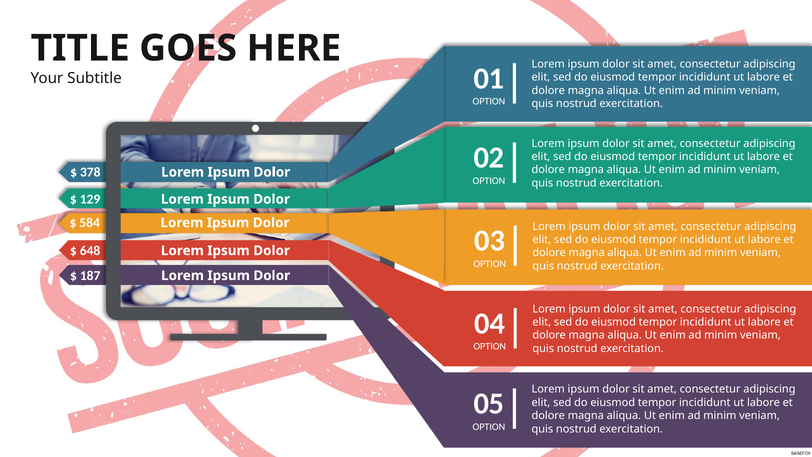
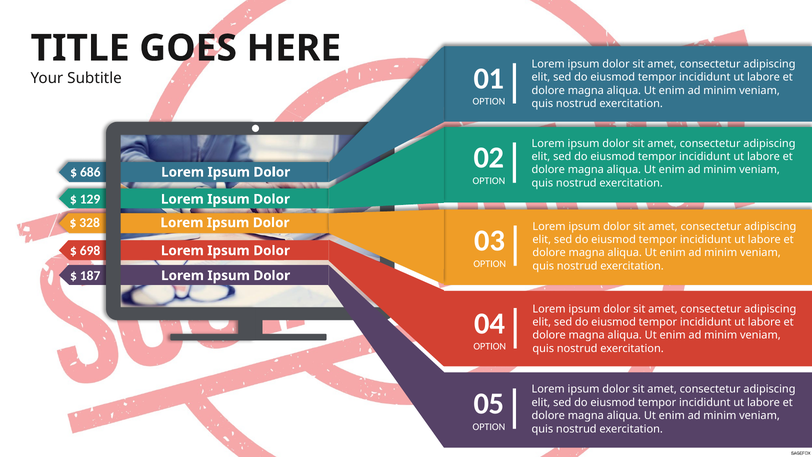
378: 378 -> 686
584: 584 -> 328
648: 648 -> 698
